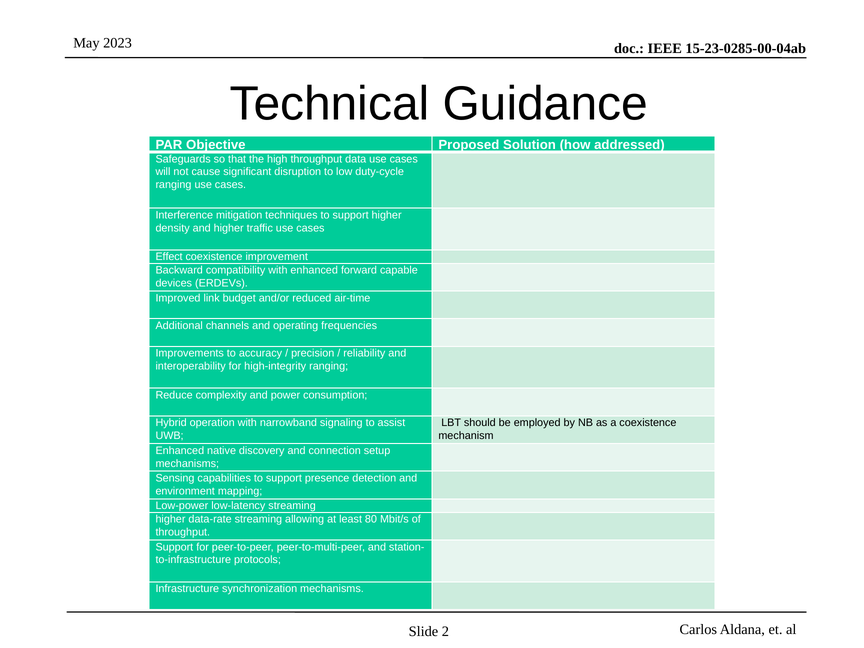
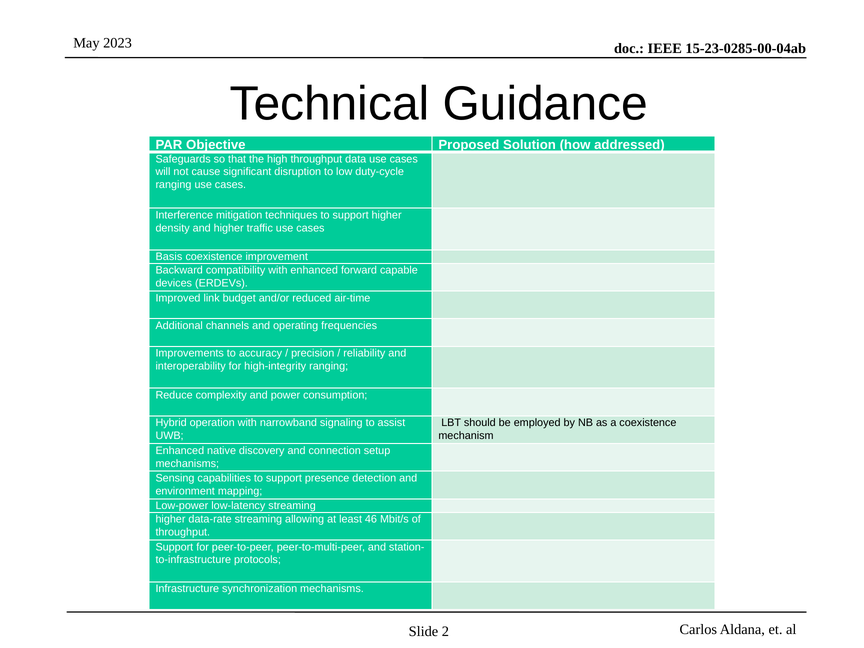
Effect: Effect -> Basis
80: 80 -> 46
